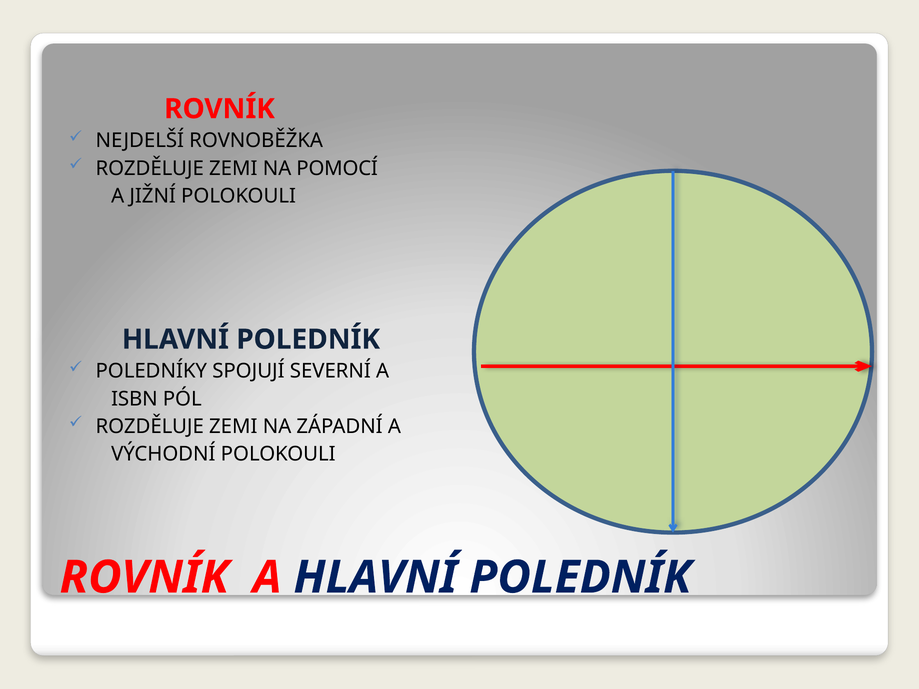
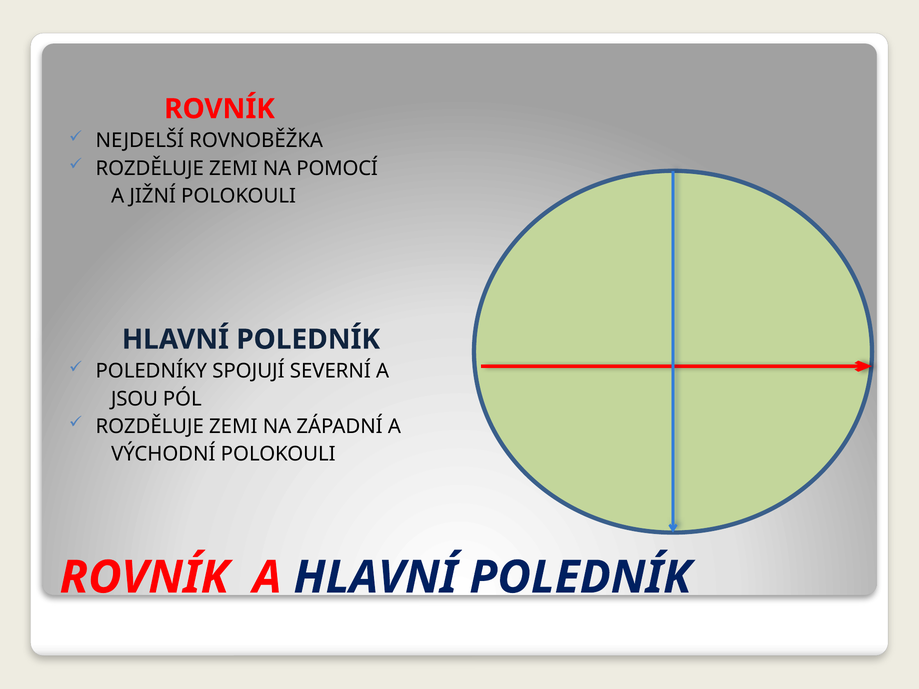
ISBN: ISBN -> JSOU
